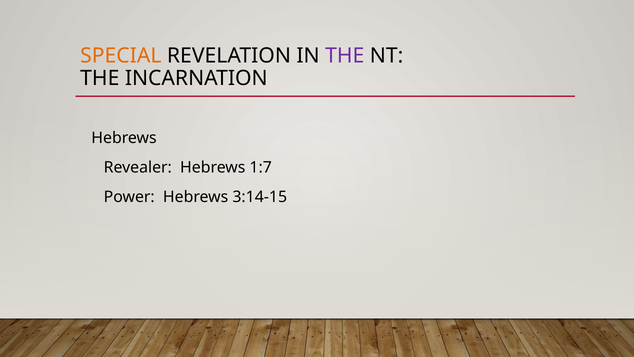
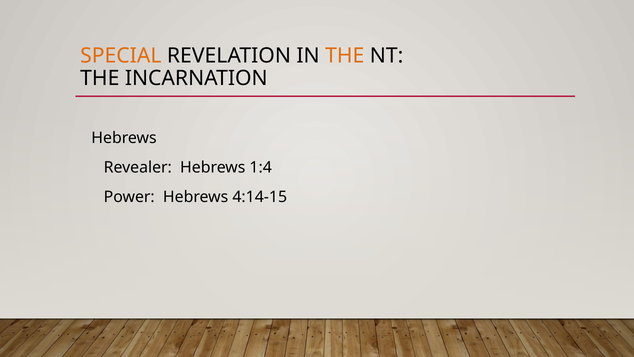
THE at (345, 56) colour: purple -> orange
1:7: 1:7 -> 1:4
3:14-15: 3:14-15 -> 4:14-15
